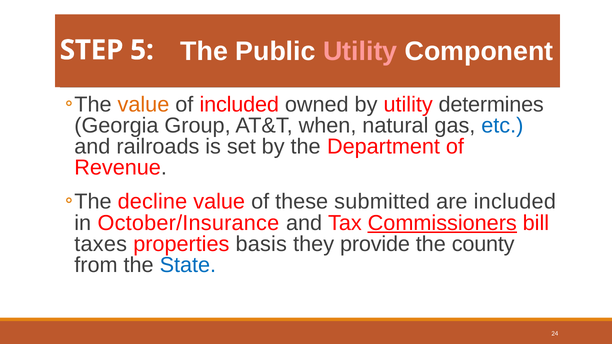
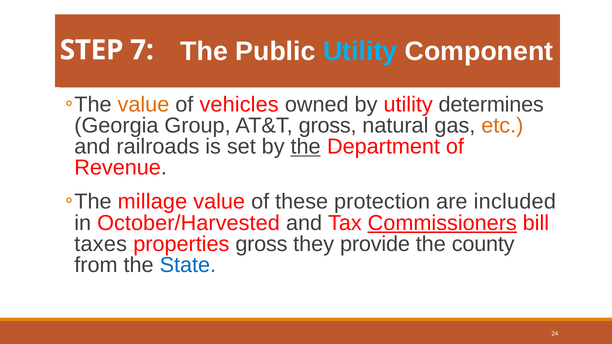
Utility at (360, 52) colour: pink -> light blue
5: 5 -> 7
of included: included -> vehicles
AT&T when: when -> gross
etc colour: blue -> orange
the at (306, 147) underline: none -> present
decline: decline -> millage
submitted: submitted -> protection
October/Insurance: October/Insurance -> October/Harvested
properties basis: basis -> gross
